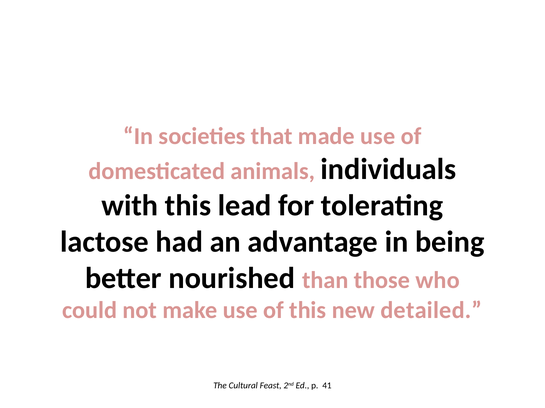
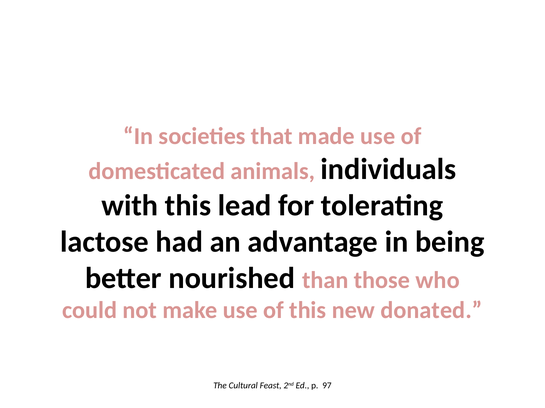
detailed: detailed -> donated
41: 41 -> 97
